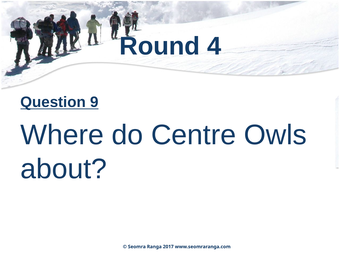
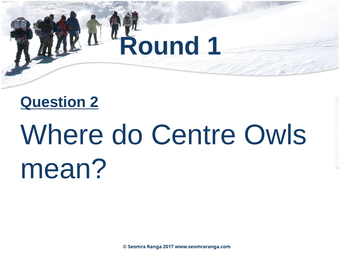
4: 4 -> 1
9: 9 -> 2
about: about -> mean
